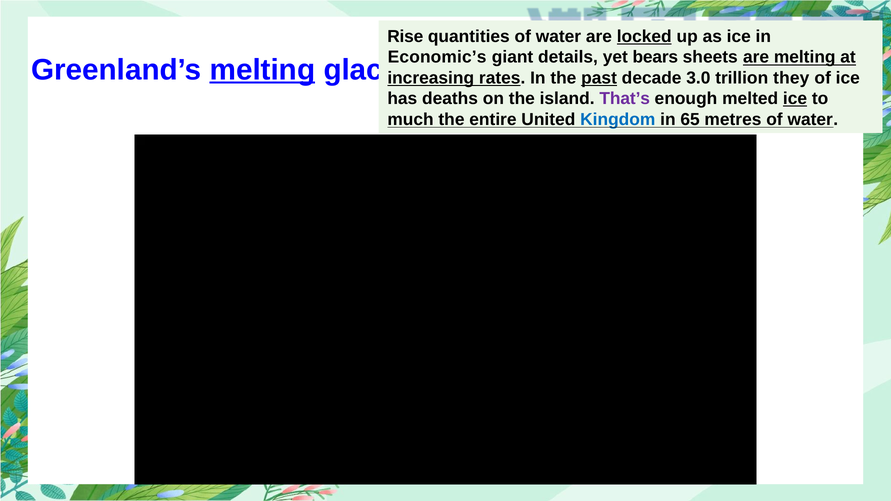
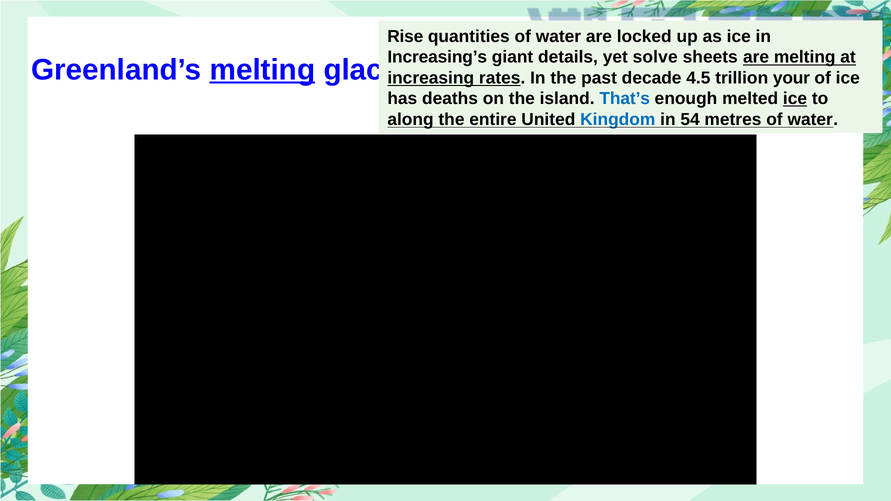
locked underline: present -> none
Economic’s: Economic’s -> Increasing’s
bears: bears -> solve
past underline: present -> none
3.0: 3.0 -> 4.5
they: they -> your
That’s colour: purple -> blue
much: much -> along
65: 65 -> 54
